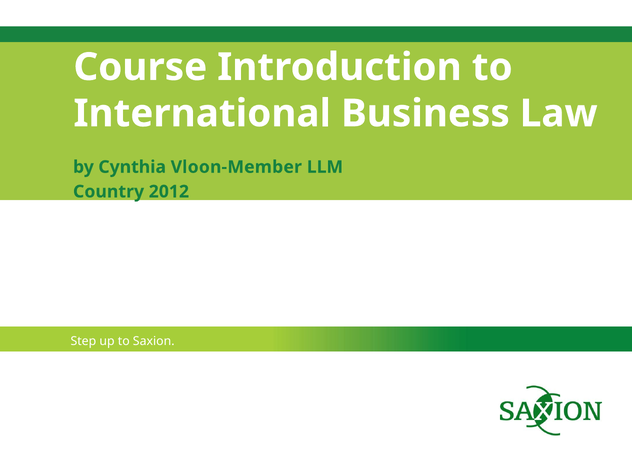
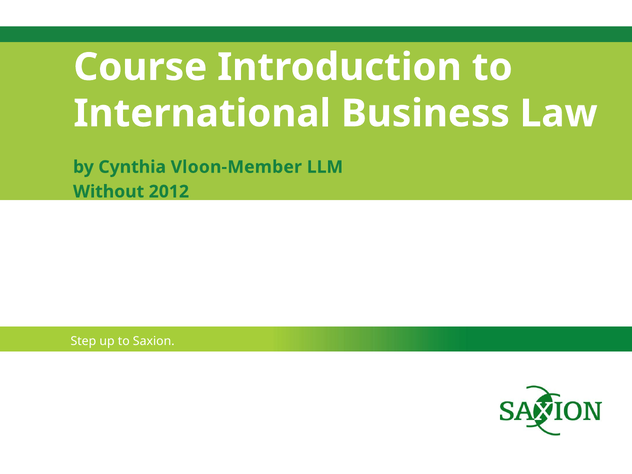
Country: Country -> Without
